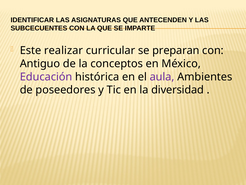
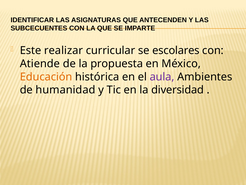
preparan: preparan -> escolares
Antiguo: Antiguo -> Atiende
conceptos: conceptos -> propuesta
Educación colour: purple -> orange
poseedores: poseedores -> humanidad
